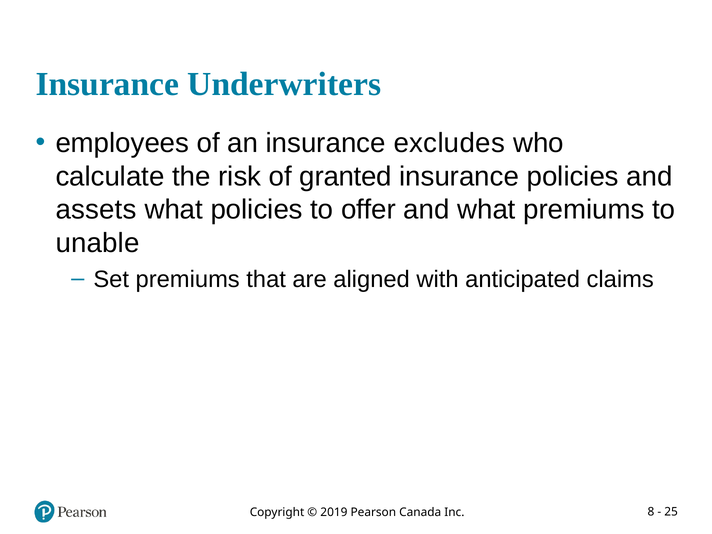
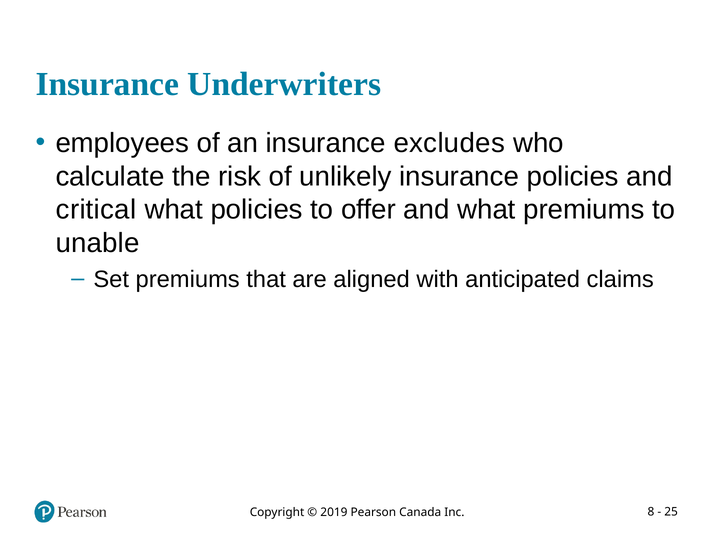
granted: granted -> unlikely
assets: assets -> critical
